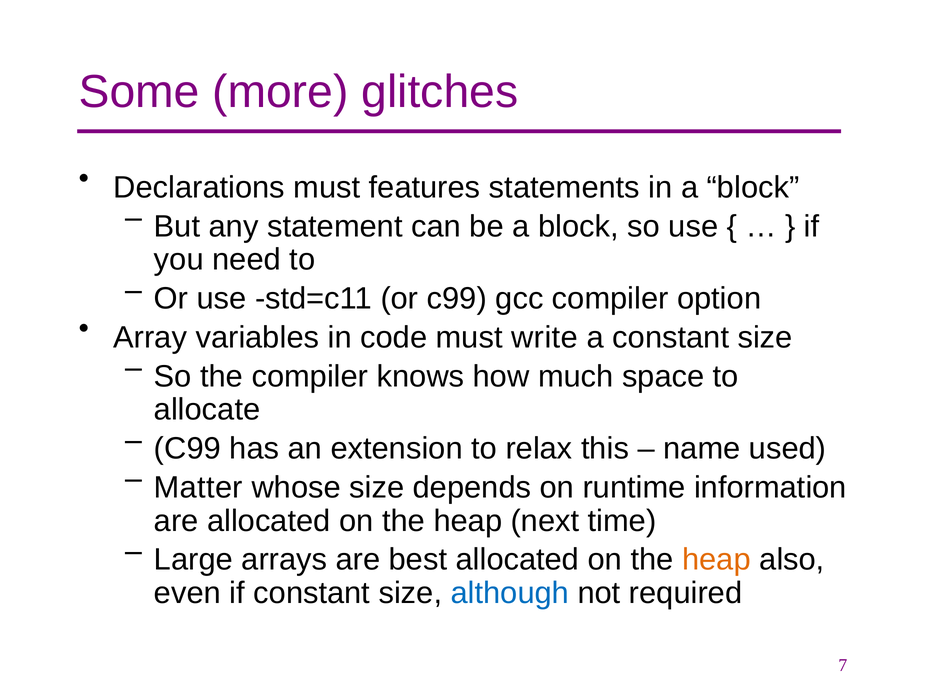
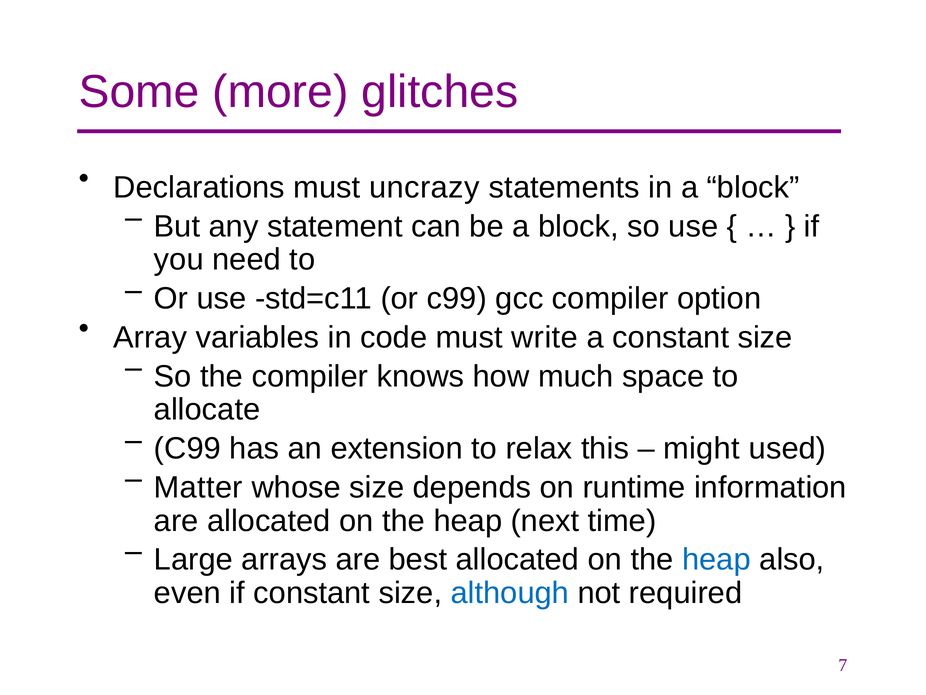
features: features -> uncrazy
name: name -> might
heap at (716, 559) colour: orange -> blue
